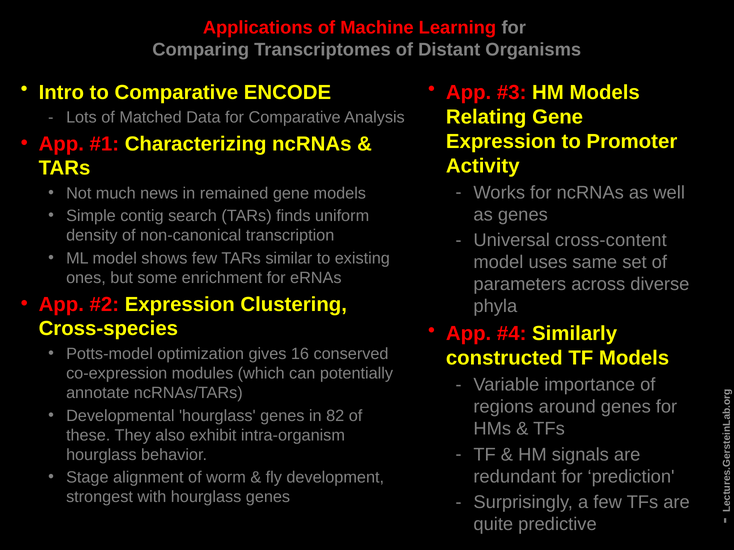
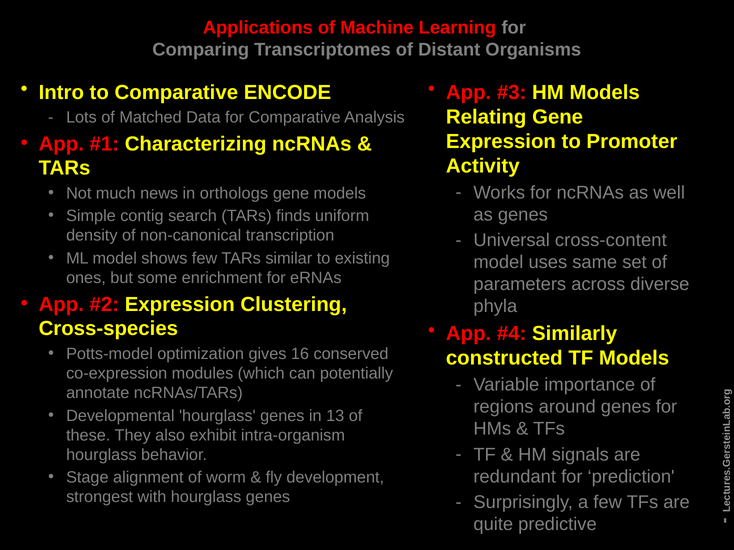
remained: remained -> orthologs
82: 82 -> 13
